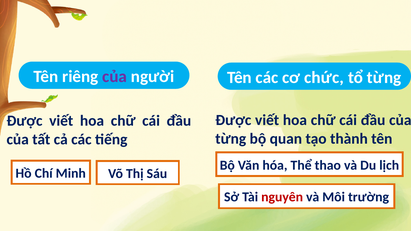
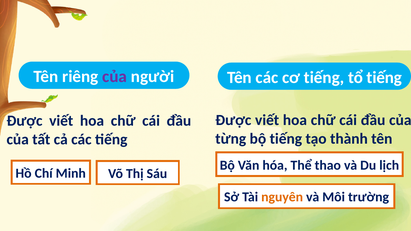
cơ chức: chức -> tiếng
tổ từng: từng -> tiếng
bộ quan: quan -> tiếng
nguyên colour: red -> orange
